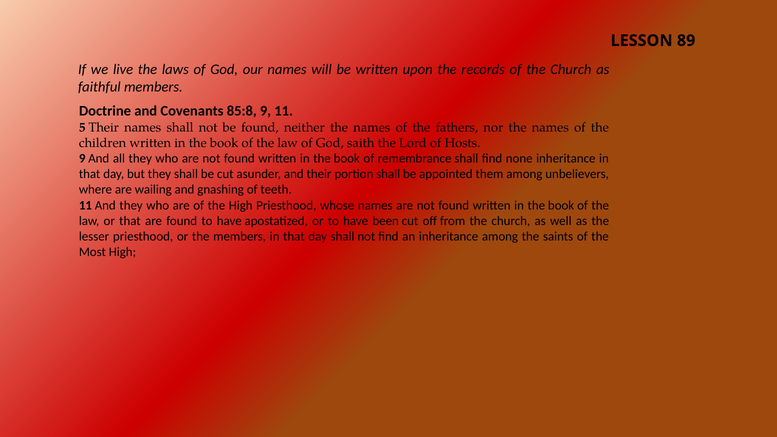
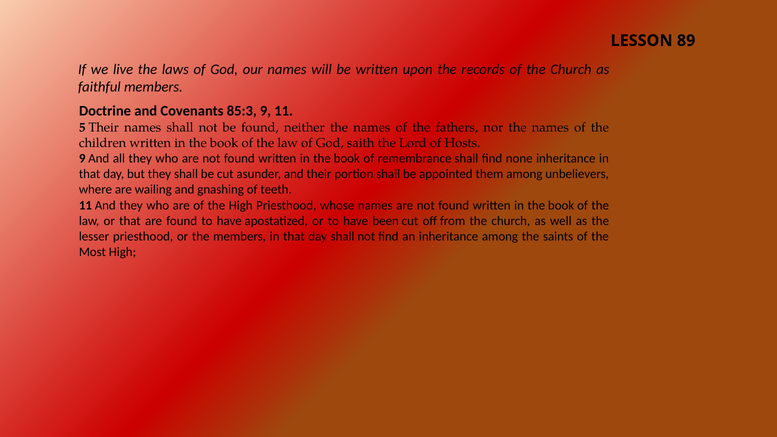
85:8: 85:8 -> 85:3
